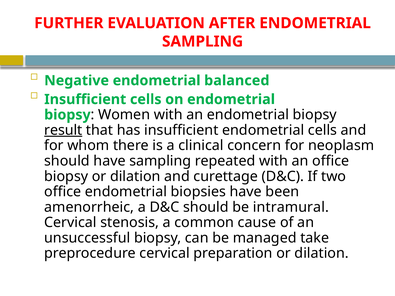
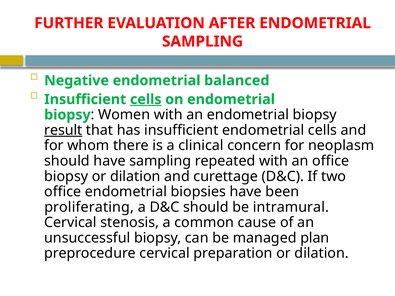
cells at (146, 99) underline: none -> present
amenorrheic: amenorrheic -> proliferating
take: take -> plan
